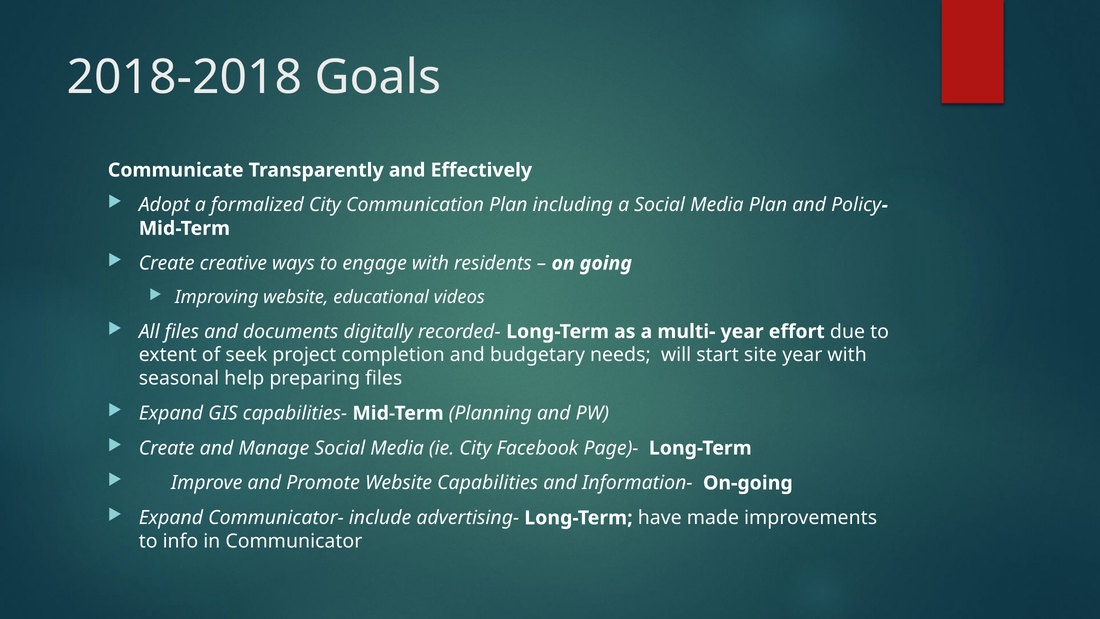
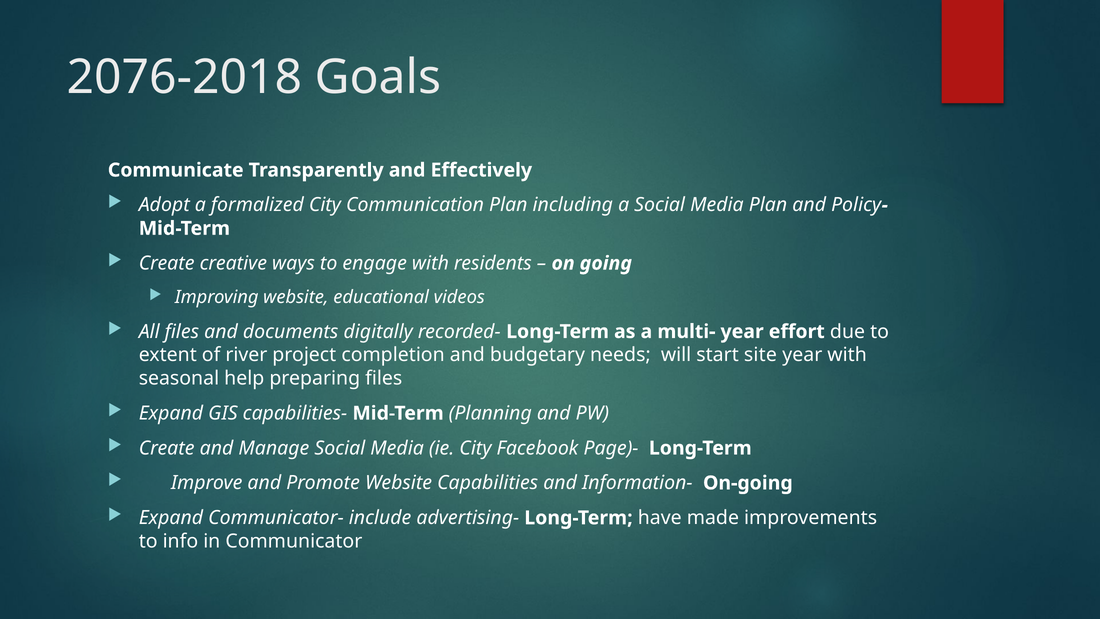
2018-2018: 2018-2018 -> 2076-2018
seek: seek -> river
